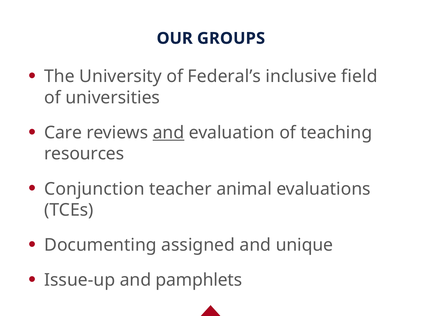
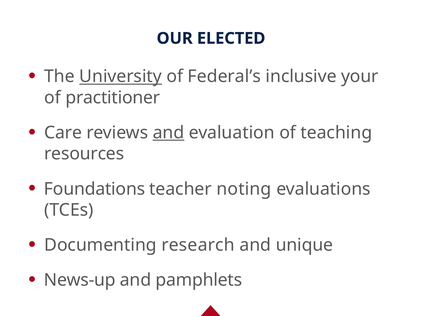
GROUPS: GROUPS -> ELECTED
University underline: none -> present
field: field -> your
universities: universities -> practitioner
Conjunction: Conjunction -> Foundations
animal: animal -> noting
assigned: assigned -> research
Issue-up: Issue-up -> News-up
